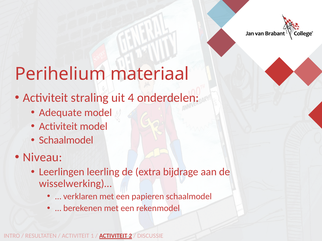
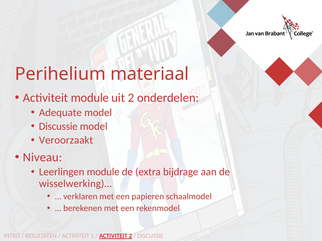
Activiteit straling: straling -> module
uit 4: 4 -> 2
Activiteit at (58, 127): Activiteit -> Discussie
Schaalmodel at (66, 140): Schaalmodel -> Veroorzaakt
Leerlingen leerling: leerling -> module
